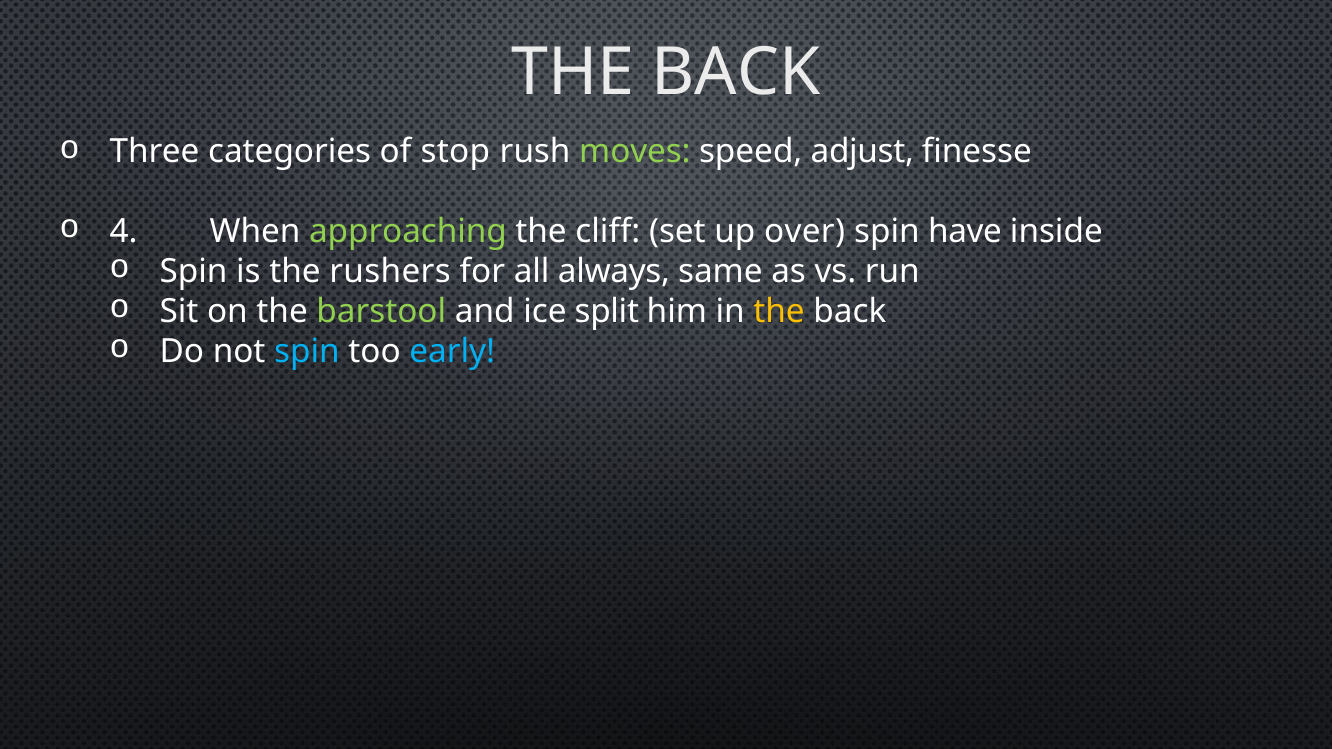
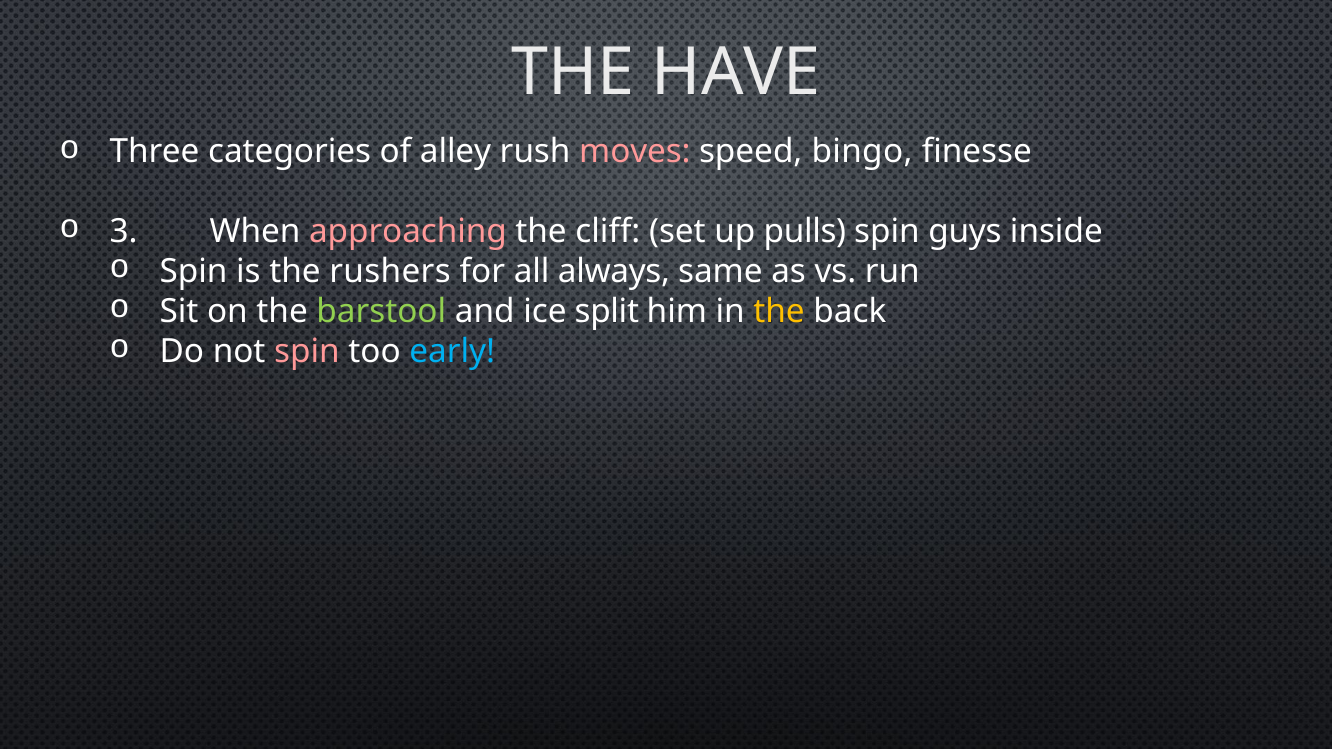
BACK at (736, 73): BACK -> HAVE
stop: stop -> alley
moves colour: light green -> pink
adjust: adjust -> bingo
4: 4 -> 3
approaching colour: light green -> pink
over: over -> pulls
have: have -> guys
spin at (307, 351) colour: light blue -> pink
